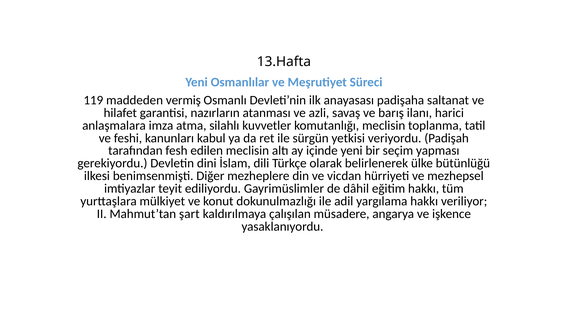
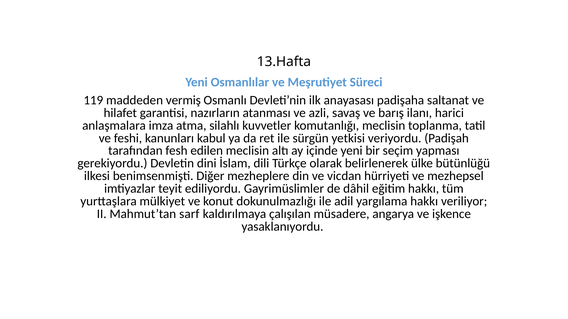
şart: şart -> sarf
